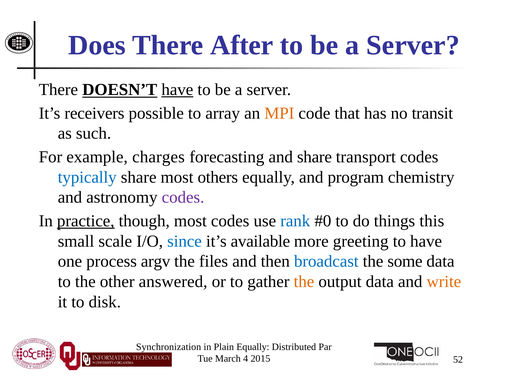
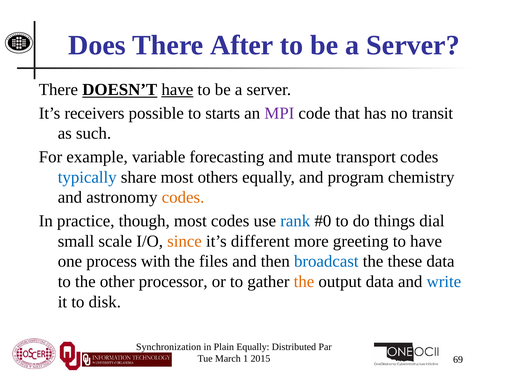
array: array -> starts
MPI colour: orange -> purple
charges: charges -> variable
and share: share -> mute
codes at (183, 198) colour: purple -> orange
practice underline: present -> none
this: this -> dial
since colour: blue -> orange
available: available -> different
argv: argv -> with
some: some -> these
answered: answered -> processor
write colour: orange -> blue
4: 4 -> 1
52: 52 -> 69
